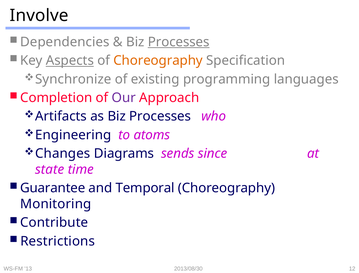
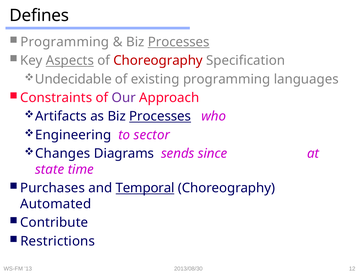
Involve: Involve -> Defines
Dependencies at (65, 42): Dependencies -> Programming
Choreography at (158, 61) colour: orange -> red
Synchronize: Synchronize -> Undecidable
Completion: Completion -> Constraints
Processes at (160, 117) underline: none -> present
atoms: atoms -> sector
Guarantee: Guarantee -> Purchases
Temporal underline: none -> present
Monitoring: Monitoring -> Automated
